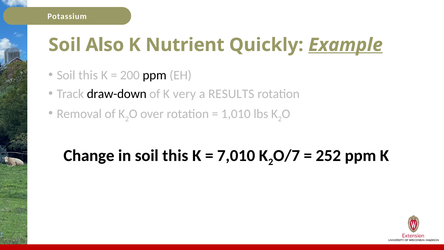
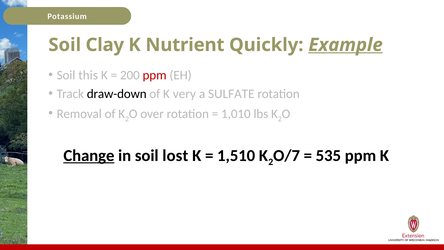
Also: Also -> Clay
ppm at (155, 75) colour: black -> red
RESULTS: RESULTS -> SULFATE
Change underline: none -> present
in soil this: this -> lost
7,010: 7,010 -> 1,510
252: 252 -> 535
